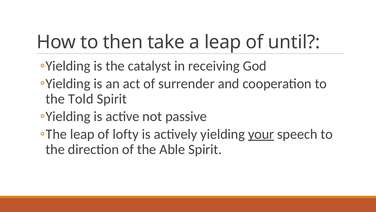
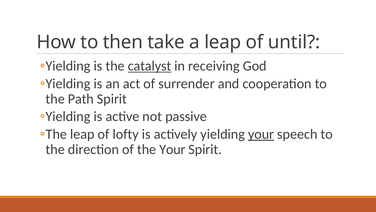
catalyst underline: none -> present
Told: Told -> Path
the Able: Able -> Your
